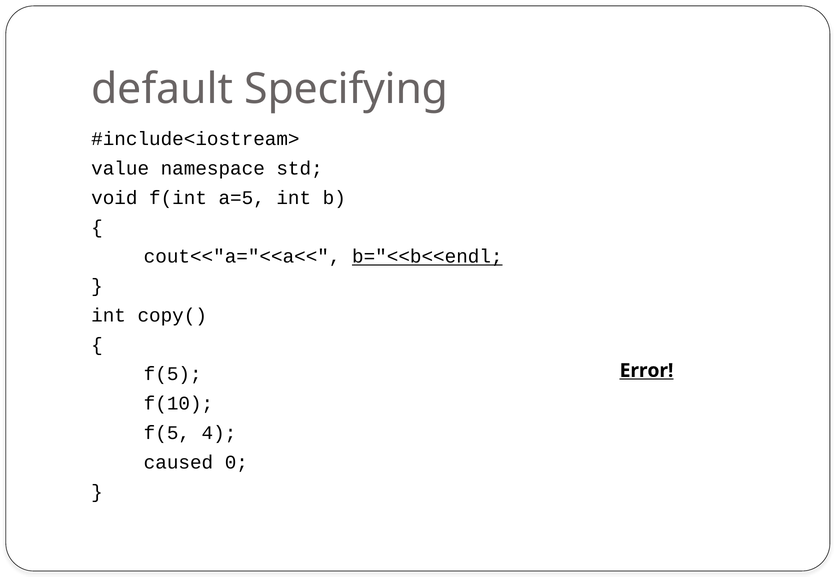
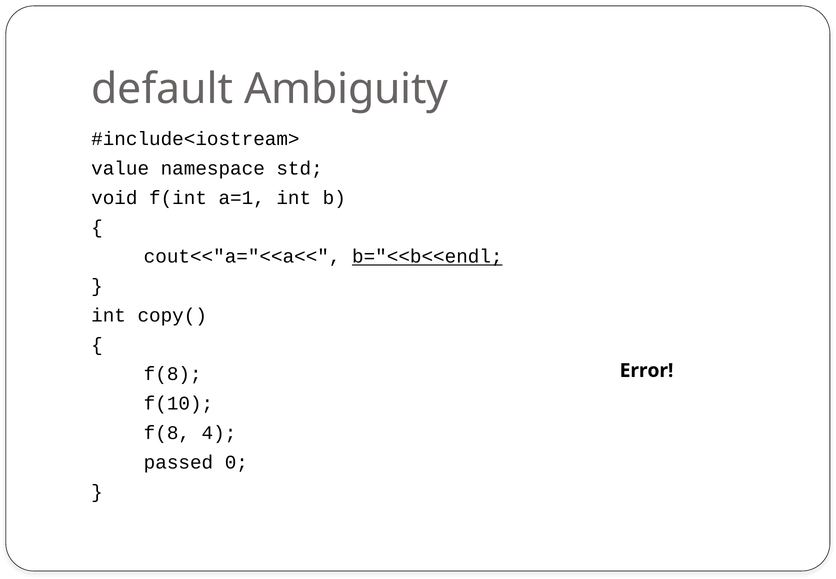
Specifying: Specifying -> Ambiguity
a=5: a=5 -> a=1
f(5 at (173, 374): f(5 -> f(8
Error underline: present -> none
f(5 at (167, 433): f(5 -> f(8
caused: caused -> passed
